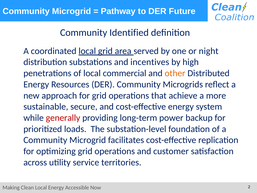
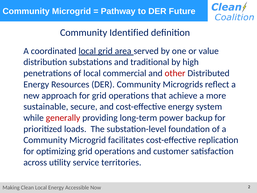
night: night -> value
incentives: incentives -> traditional
other colour: orange -> red
